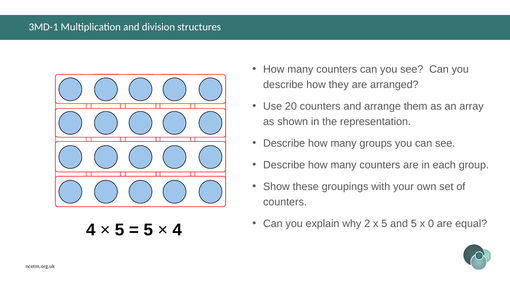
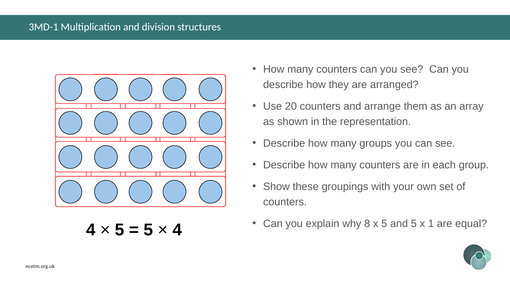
2: 2 -> 8
0: 0 -> 1
